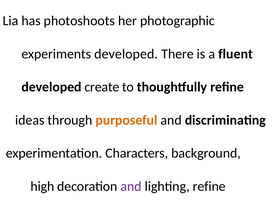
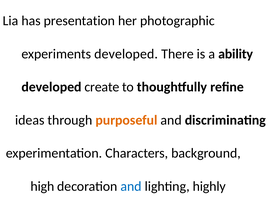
photoshoots: photoshoots -> presentation
fluent: fluent -> ability
and at (131, 186) colour: purple -> blue
lighting refine: refine -> highly
